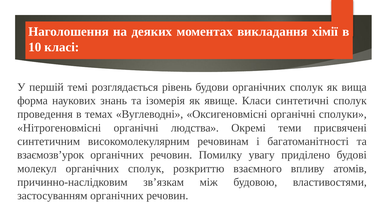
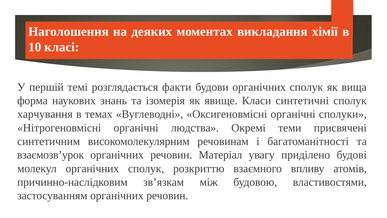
рівень: рівень -> факти
проведення: проведення -> харчування
Помилку: Помилку -> Матеріал
